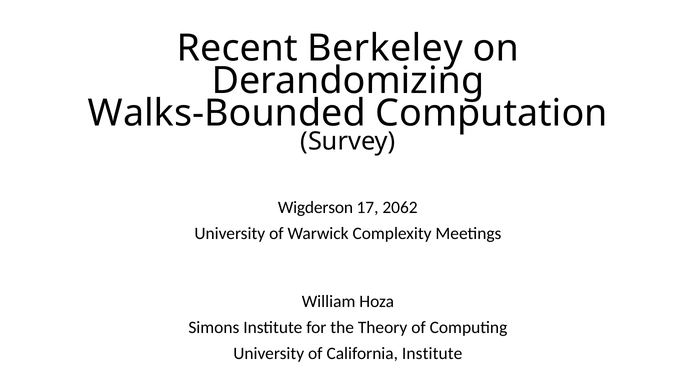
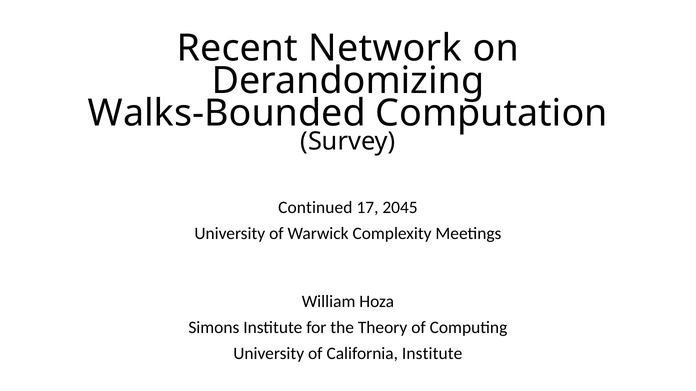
Berkeley: Berkeley -> Network
Wigderson: Wigderson -> Continued
2062: 2062 -> 2045
